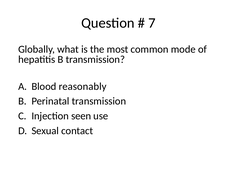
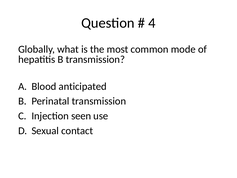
7: 7 -> 4
reasonably: reasonably -> anticipated
